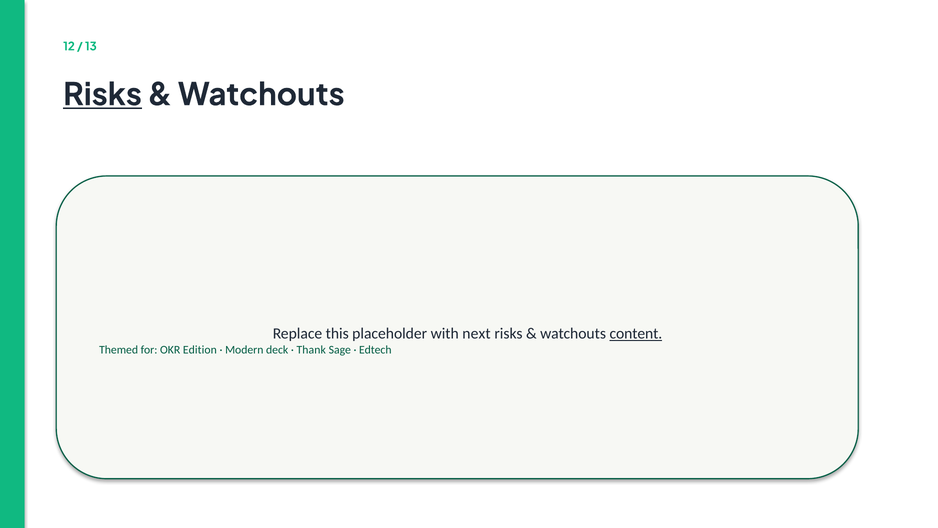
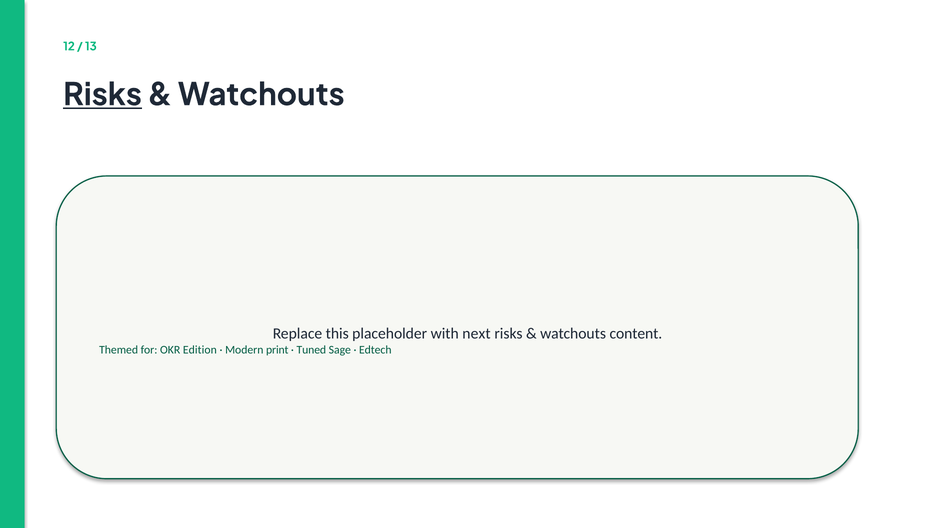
content underline: present -> none
deck: deck -> print
Thank: Thank -> Tuned
